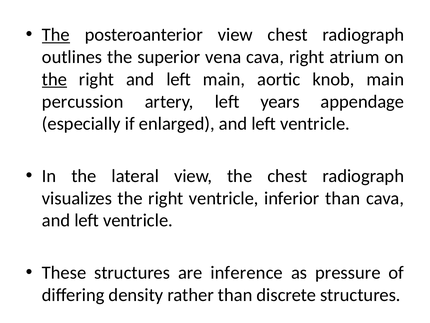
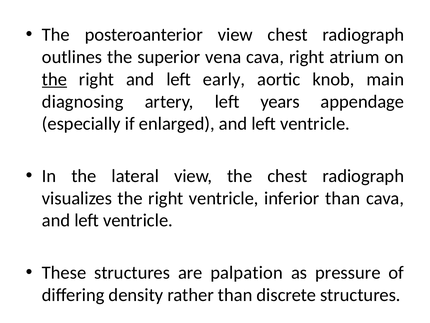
The at (56, 35) underline: present -> none
left main: main -> early
percussion: percussion -> diagnosing
inference: inference -> palpation
